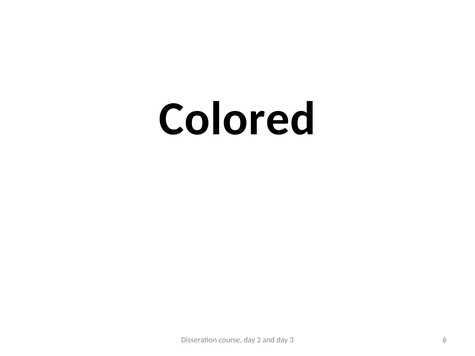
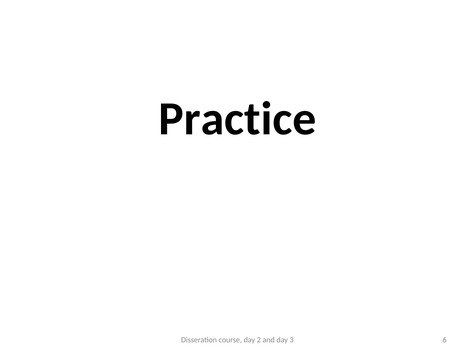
Colored: Colored -> Practice
